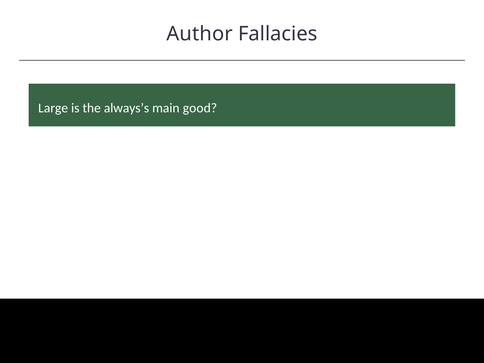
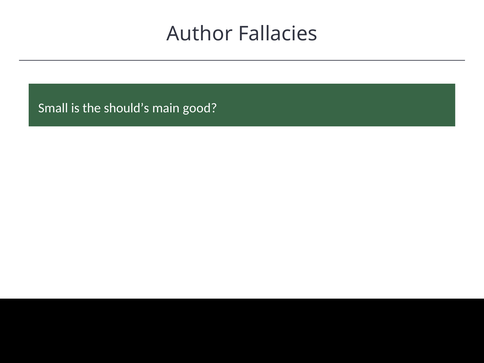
Large: Large -> Small
always’s: always’s -> should’s
